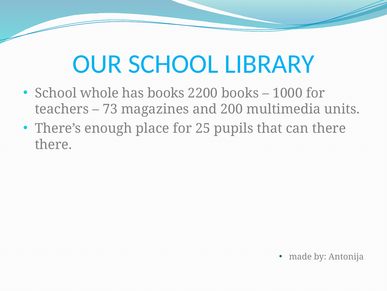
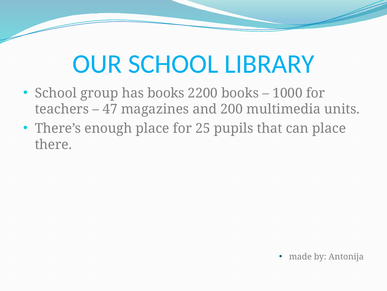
whole: whole -> group
73: 73 -> 47
can there: there -> place
